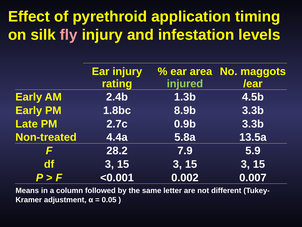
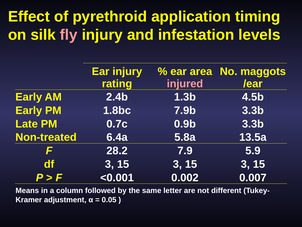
injured colour: light green -> pink
8.9b: 8.9b -> 7.9b
2.7c: 2.7c -> 0.7c
4.4a: 4.4a -> 6.4a
